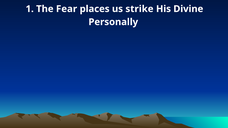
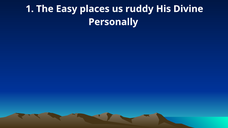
Fear: Fear -> Easy
strike: strike -> ruddy
